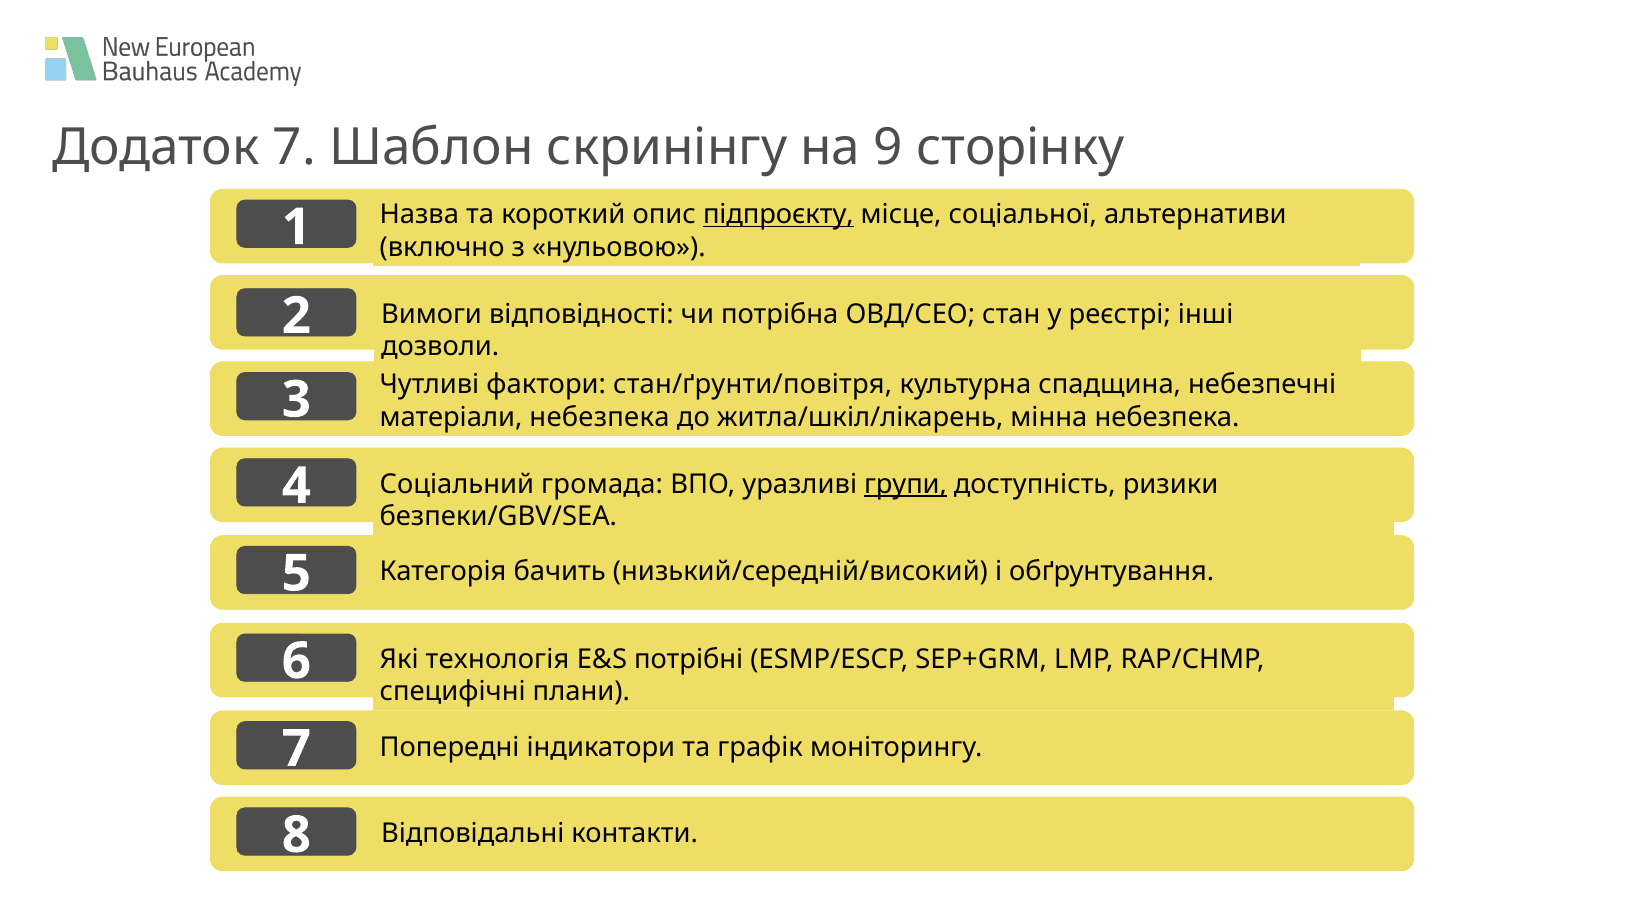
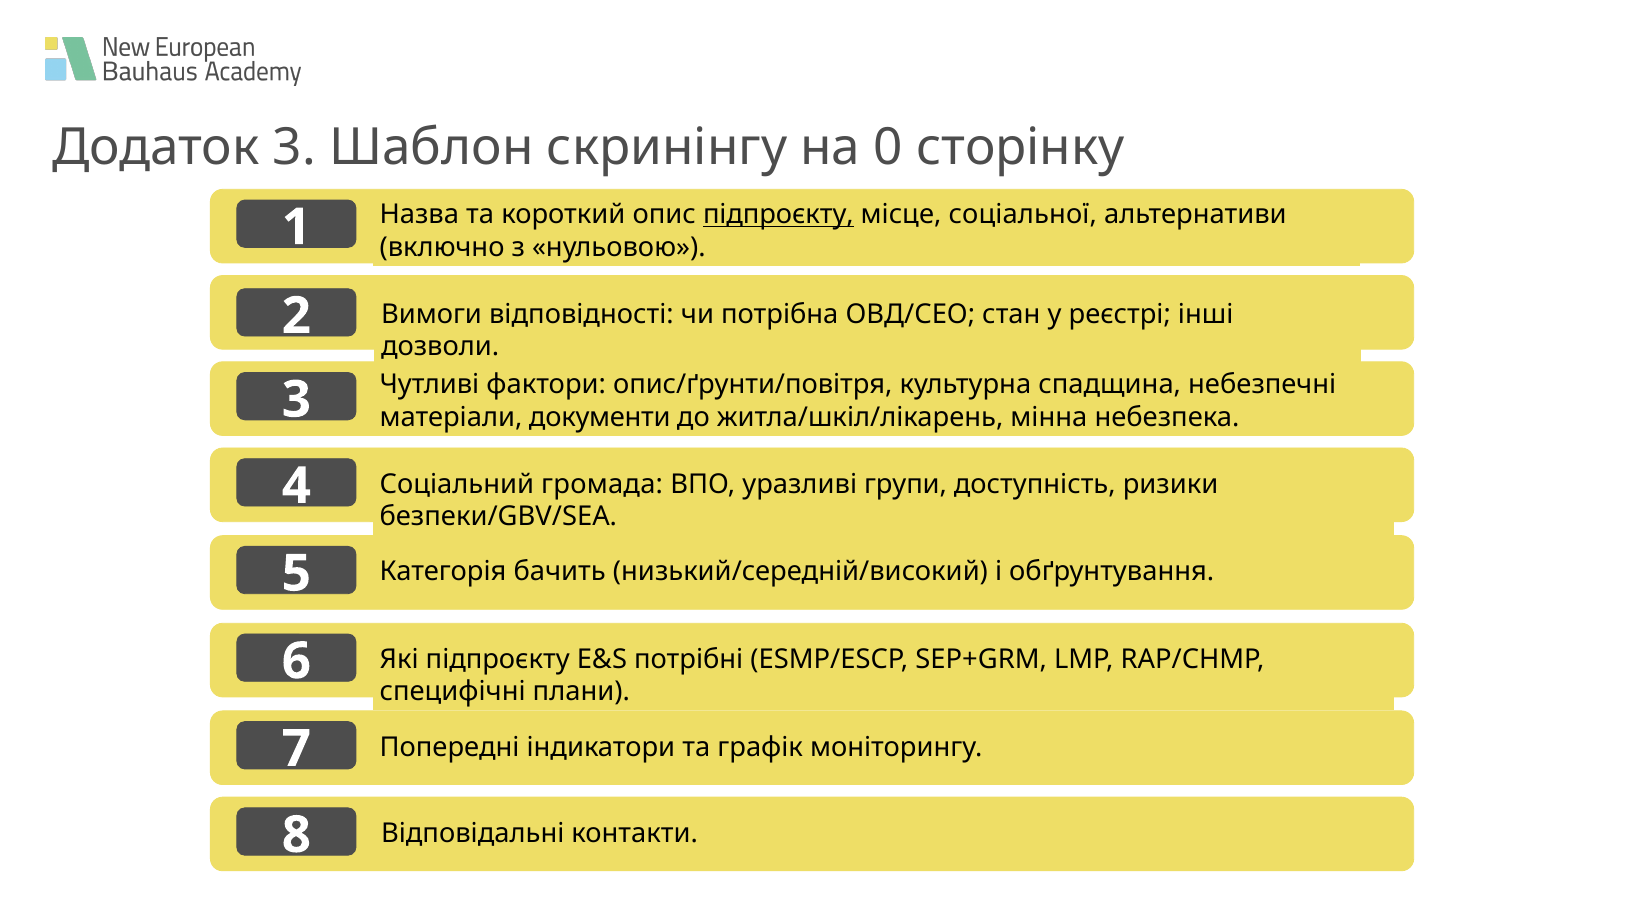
Додаток 7: 7 -> 3
9: 9 -> 0
стан/ґрунти/повітря: стан/ґрунти/повітря -> опис/ґрунти/повітря
матеріали небезпека: небезпека -> документи
групи underline: present -> none
Які технологія: технологія -> підпроєкту
